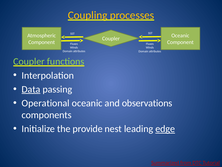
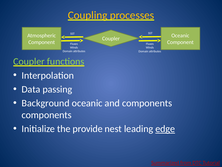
Data underline: present -> none
Operational: Operational -> Background
and observations: observations -> components
